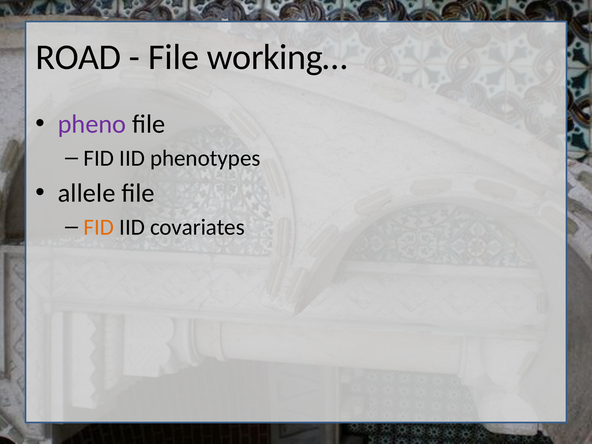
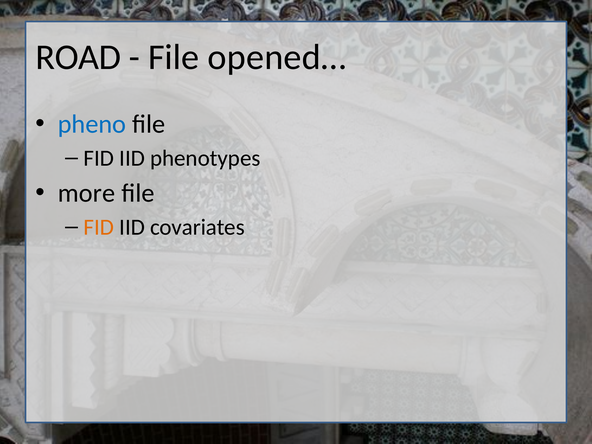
working…: working… -> opened…
pheno colour: purple -> blue
allele: allele -> more
